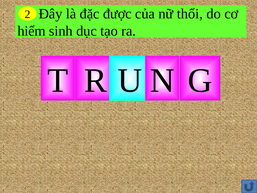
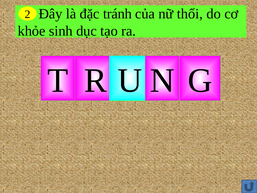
được: được -> tránh
hiểm: hiểm -> khỏe
